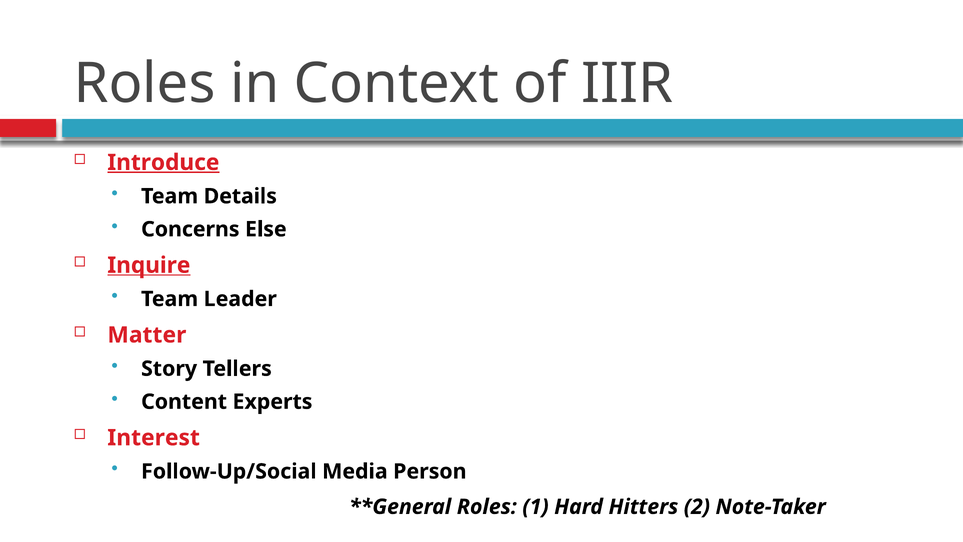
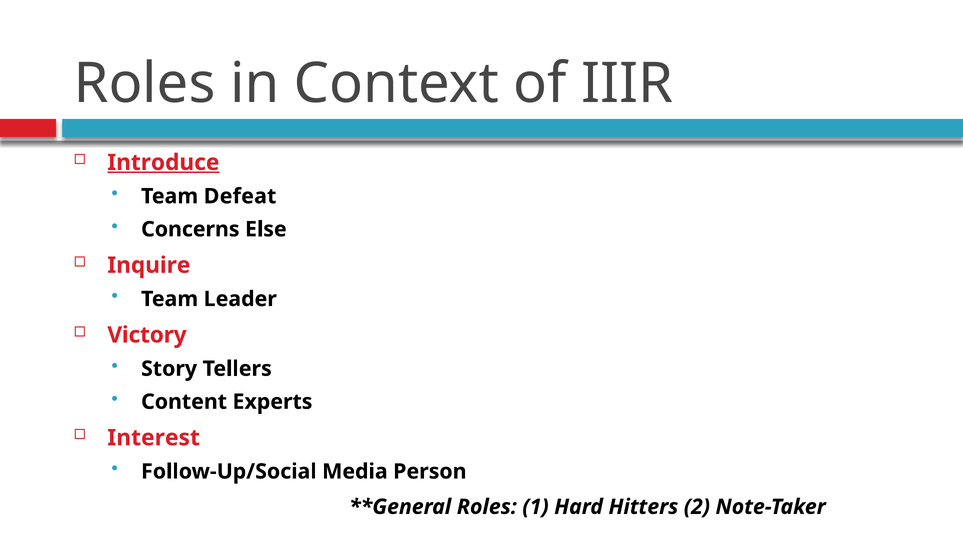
Details: Details -> Defeat
Inquire underline: present -> none
Matter: Matter -> Victory
